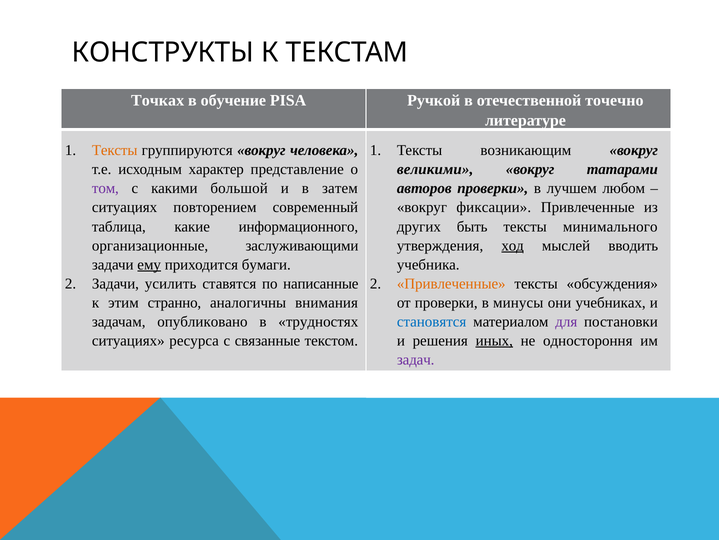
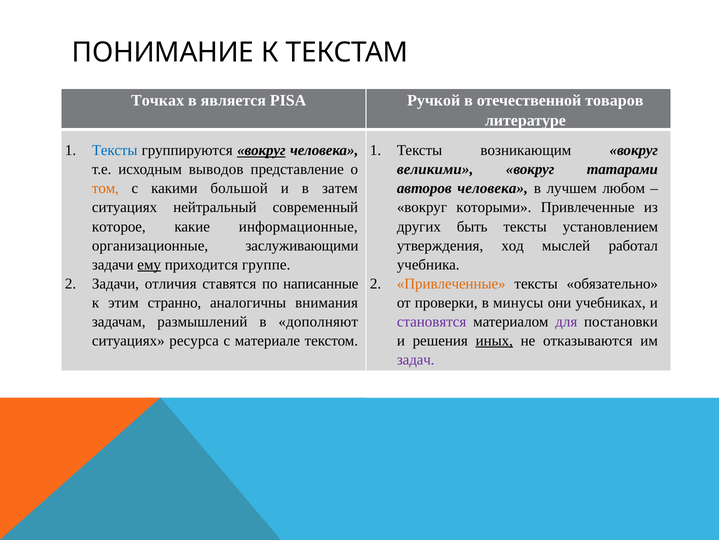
КОНСТРУКТЫ: КОНСТРУКТЫ -> ПОНИМАНИЕ
обучение: обучение -> является
точечно: точечно -> товаров
Тексты at (115, 150) colour: orange -> blue
вокруг at (261, 150) underline: none -> present
характер: характер -> выводов
том colour: purple -> orange
авторов проверки: проверки -> человека
повторением: повторением -> нейтральный
фиксации: фиксации -> которыми
таблица: таблица -> которое
информационного: информационного -> информационные
минимального: минимального -> установлением
ход underline: present -> none
вводить: вводить -> работал
бумаги: бумаги -> группе
усилить: усилить -> отличия
обсуждения: обсуждения -> обязательно
опубликовано: опубликовано -> размышлений
трудностях: трудностях -> дополняют
становятся colour: blue -> purple
связанные: связанные -> материале
одностороння: одностороння -> отказываются
